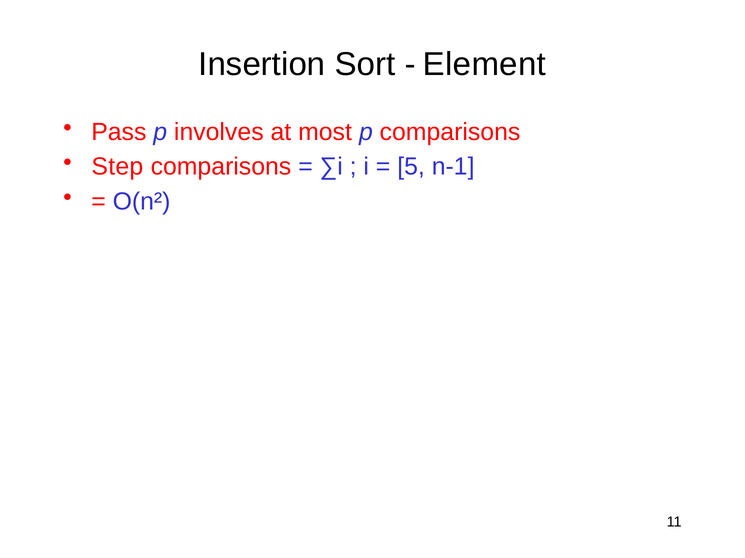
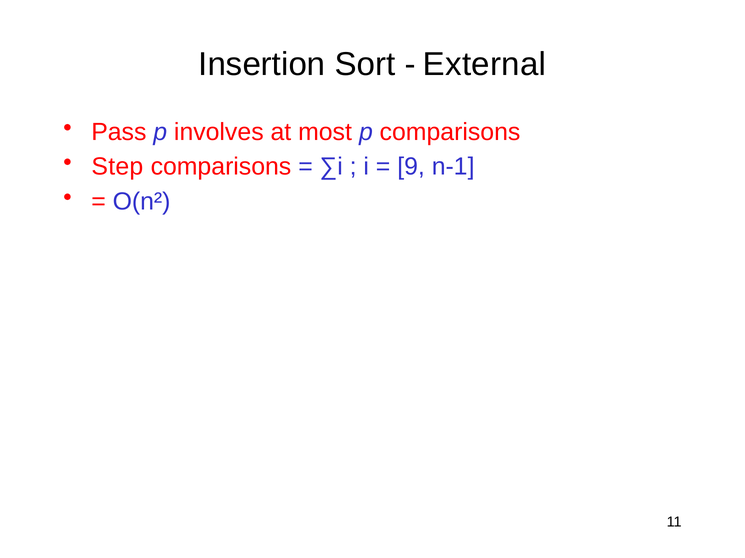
Element: Element -> External
5: 5 -> 9
